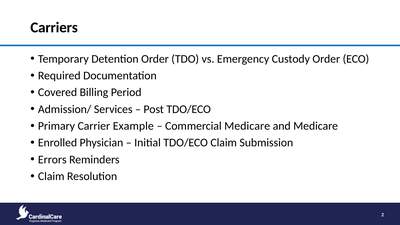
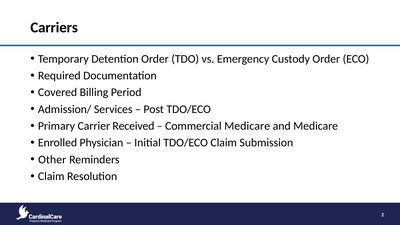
Example: Example -> Received
Errors: Errors -> Other
